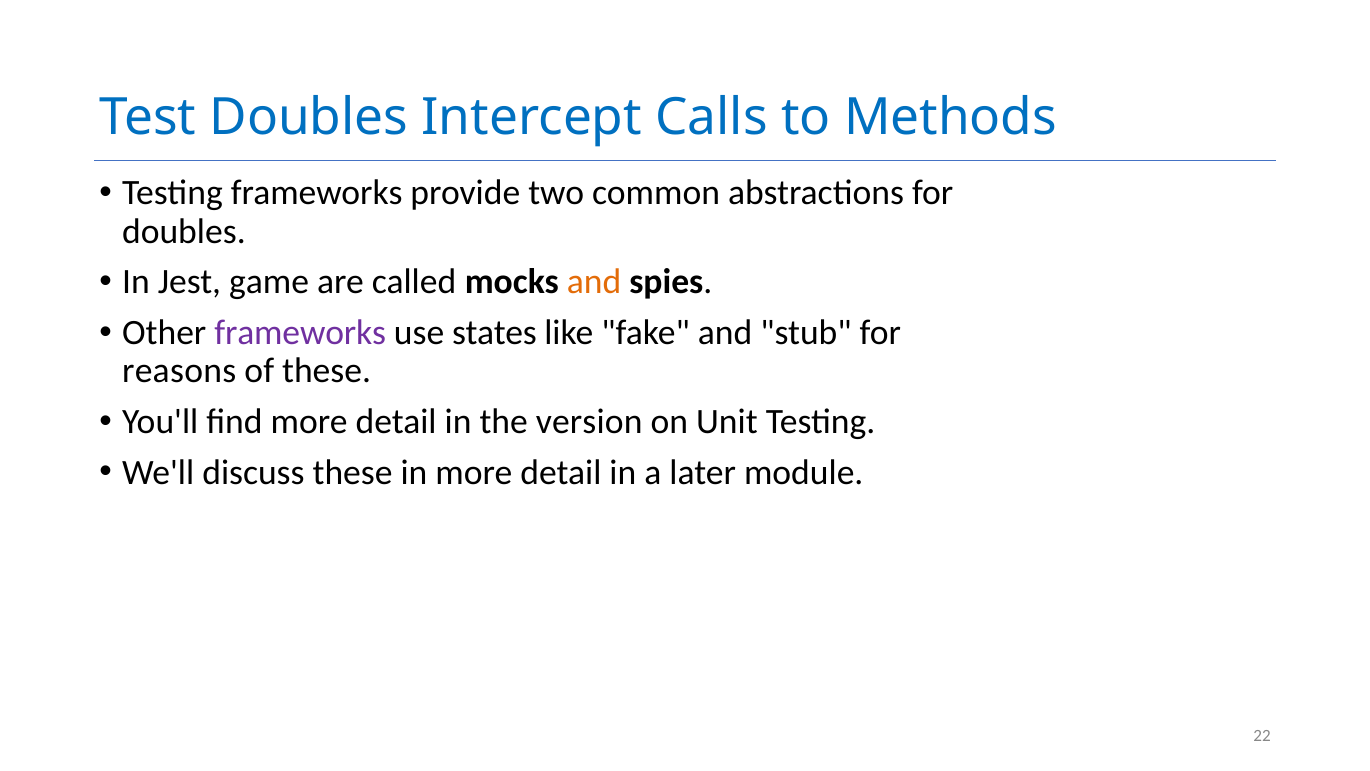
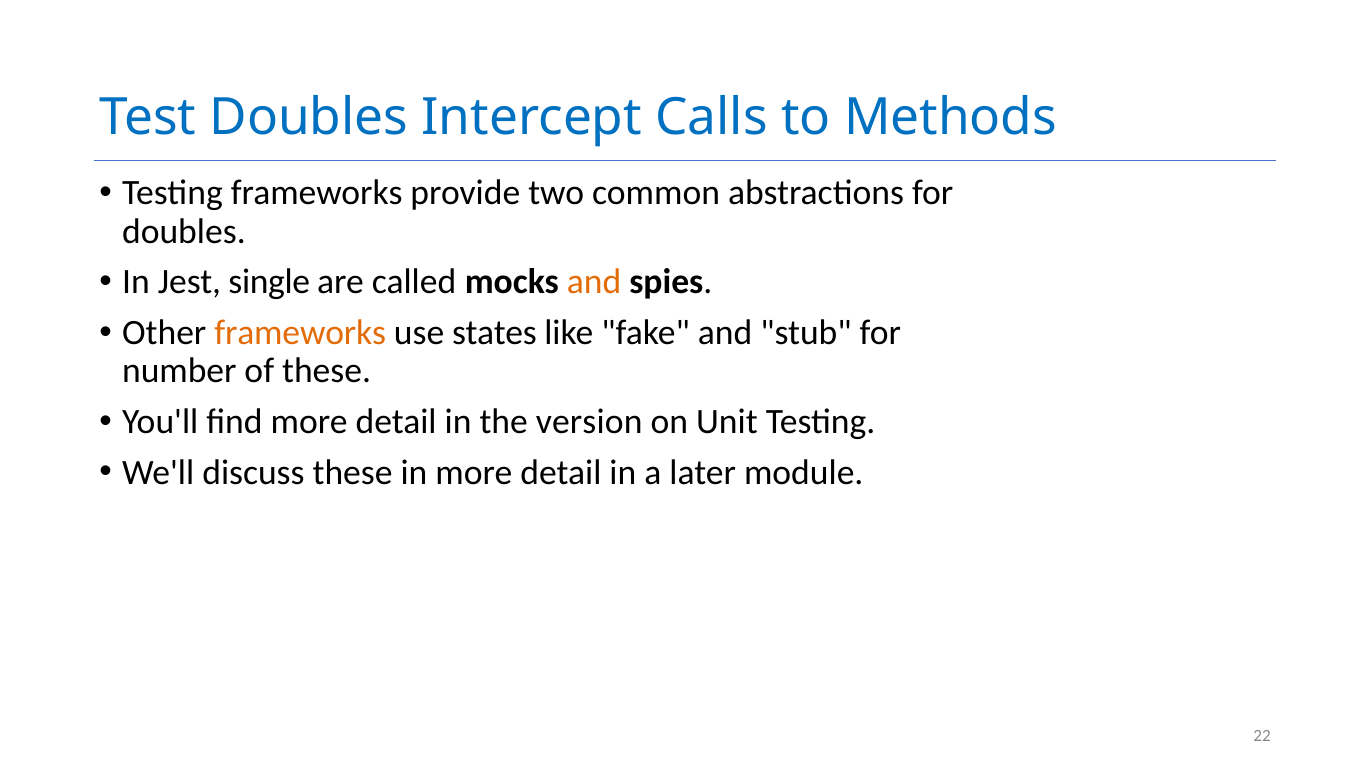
game: game -> single
frameworks at (300, 332) colour: purple -> orange
reasons: reasons -> number
